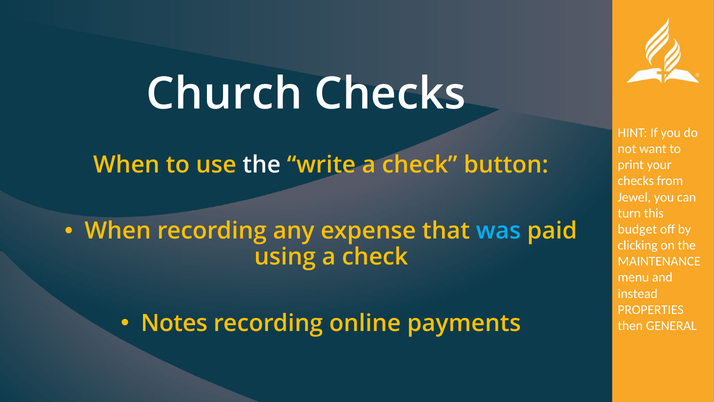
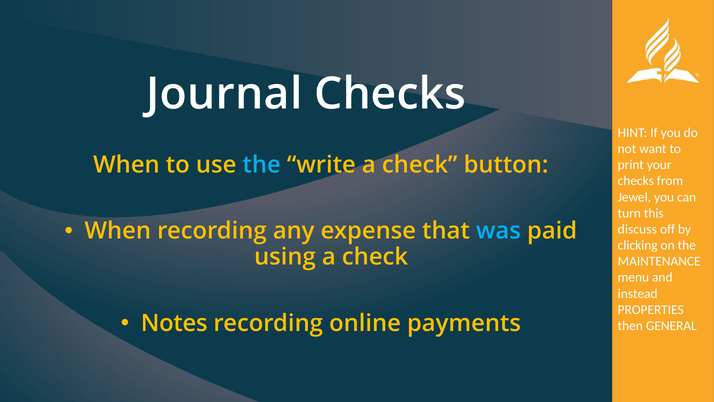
Church: Church -> Journal
the at (262, 165) colour: white -> light blue
budget: budget -> discuss
